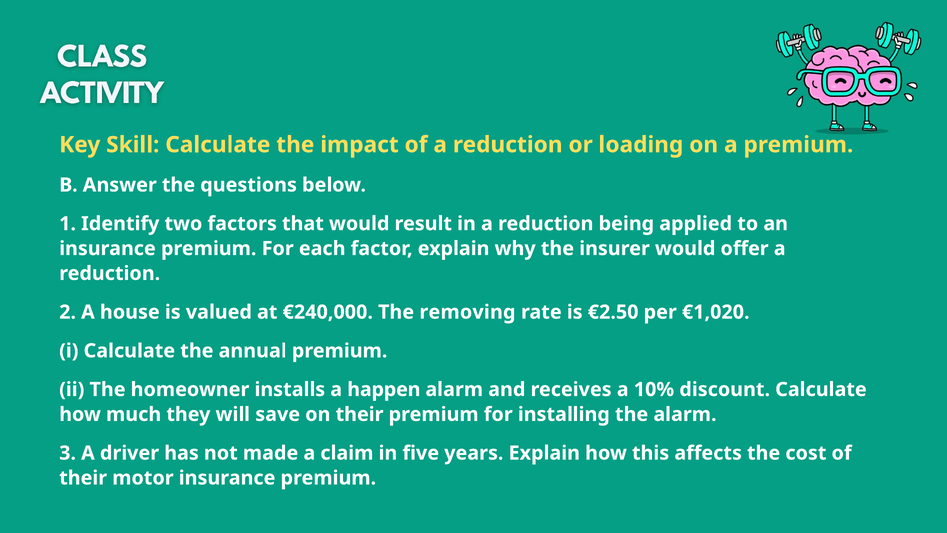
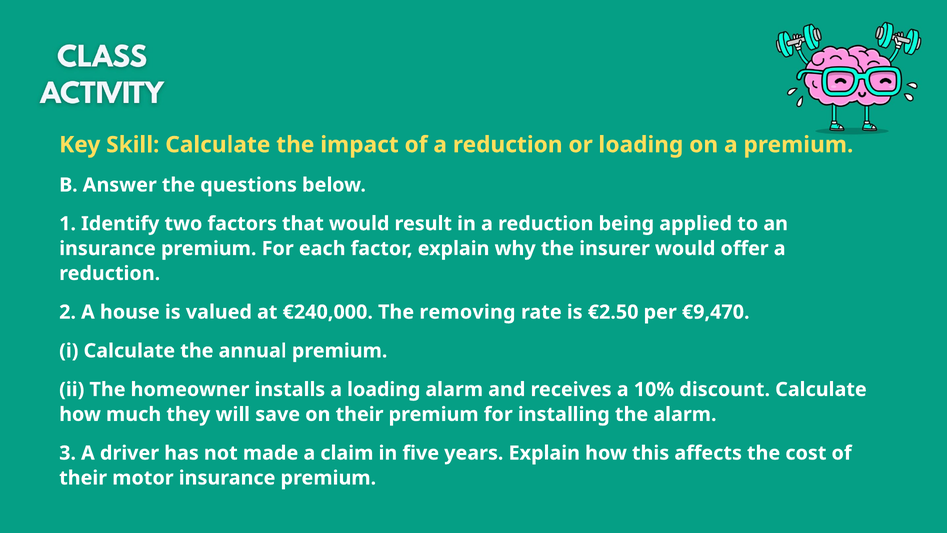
€1,020: €1,020 -> €9,470
a happen: happen -> loading
